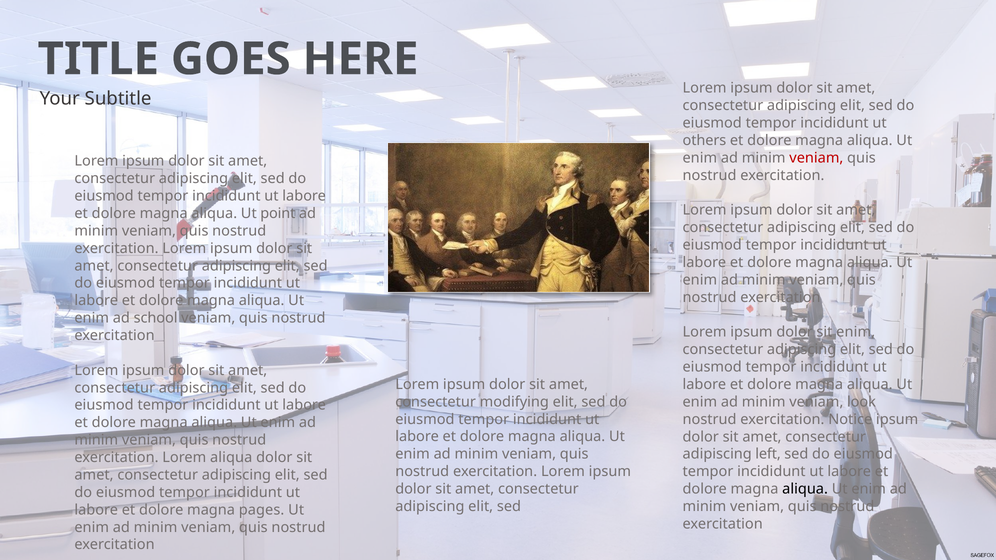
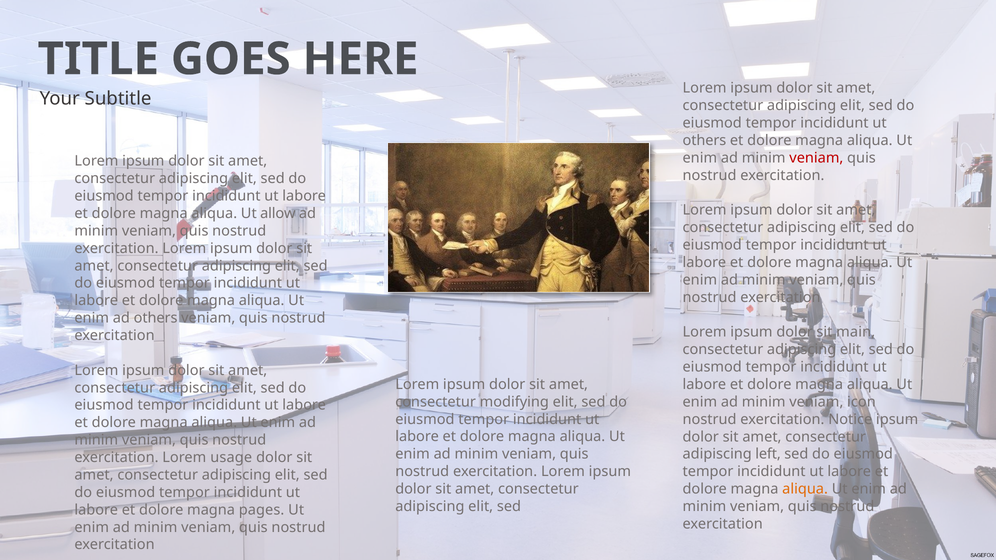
point: point -> allow
ad school: school -> others
sit enim: enim -> main
look: look -> icon
Lorem aliqua: aliqua -> usage
aliqua at (805, 489) colour: black -> orange
